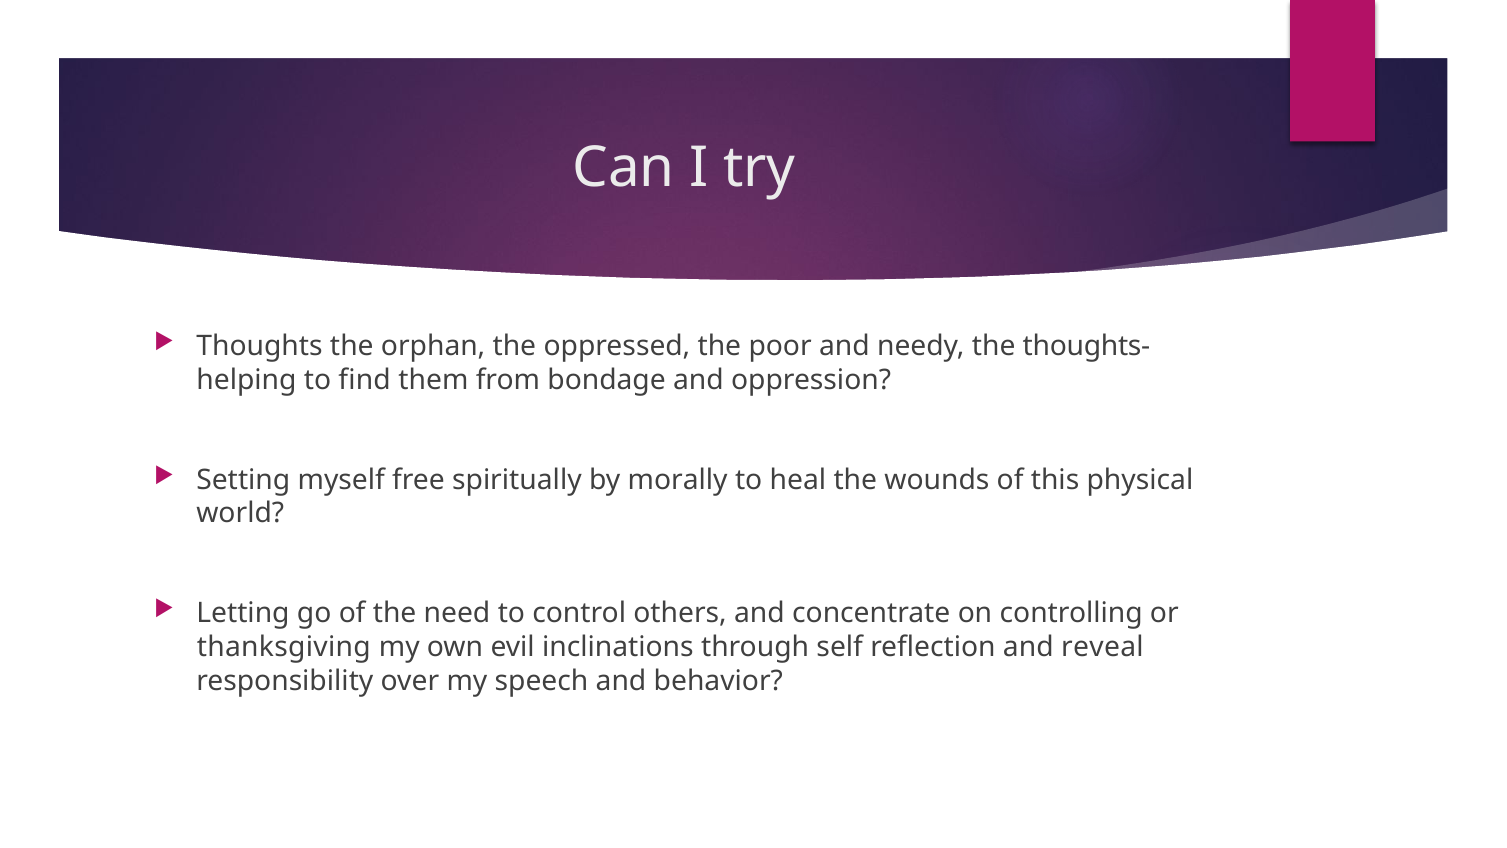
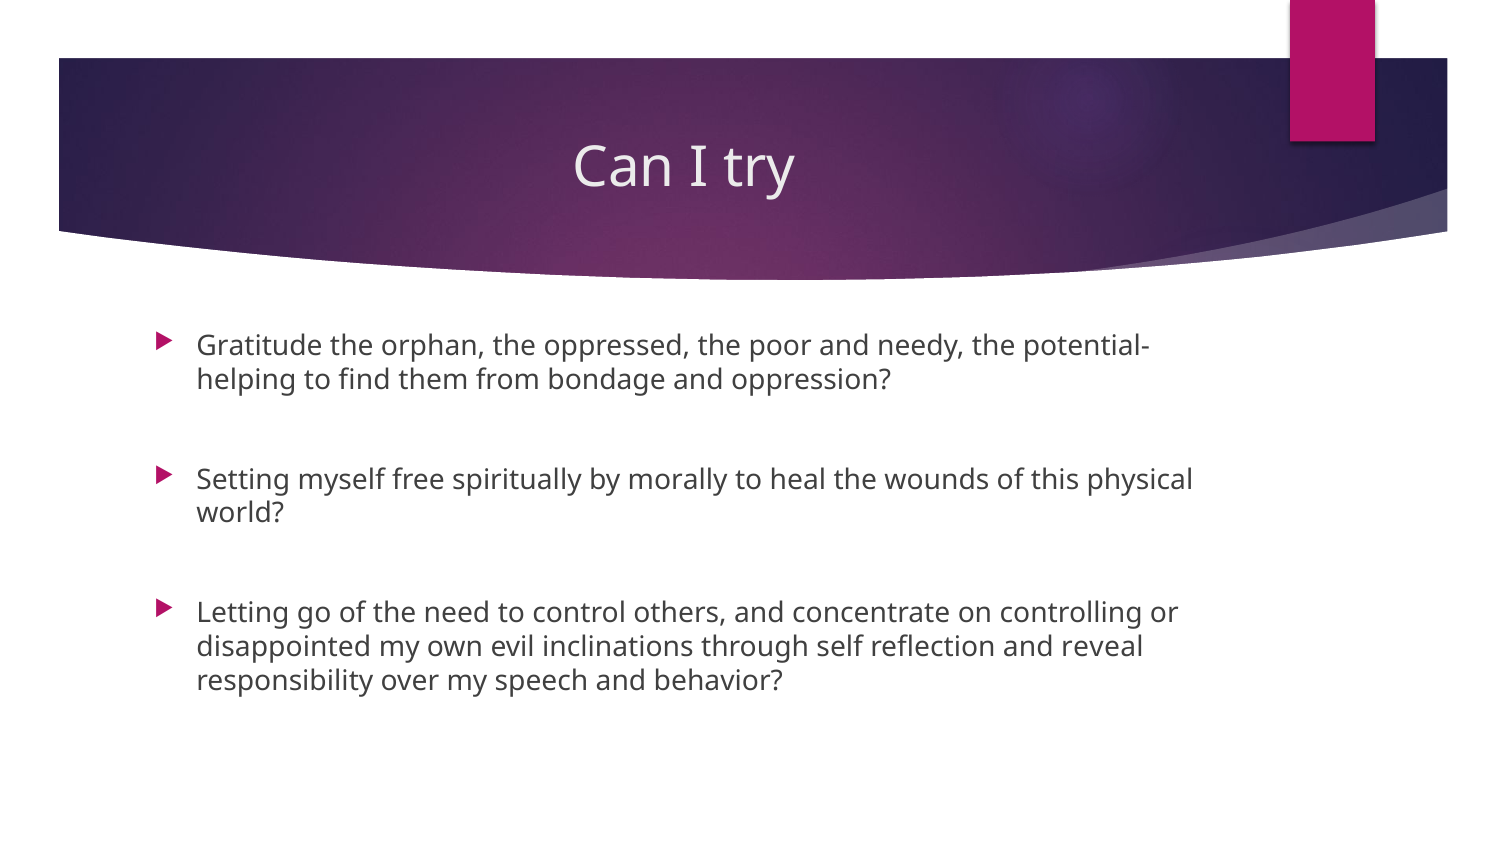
Thoughts: Thoughts -> Gratitude
thoughts-: thoughts- -> potential-
thanksgiving: thanksgiving -> disappointed
